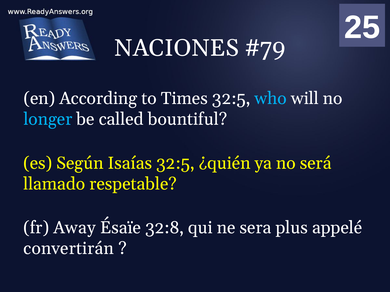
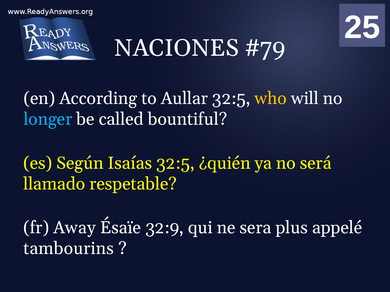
Times: Times -> Aullar
who colour: light blue -> yellow
32:8: 32:8 -> 32:9
convertirán: convertirán -> tambourins
